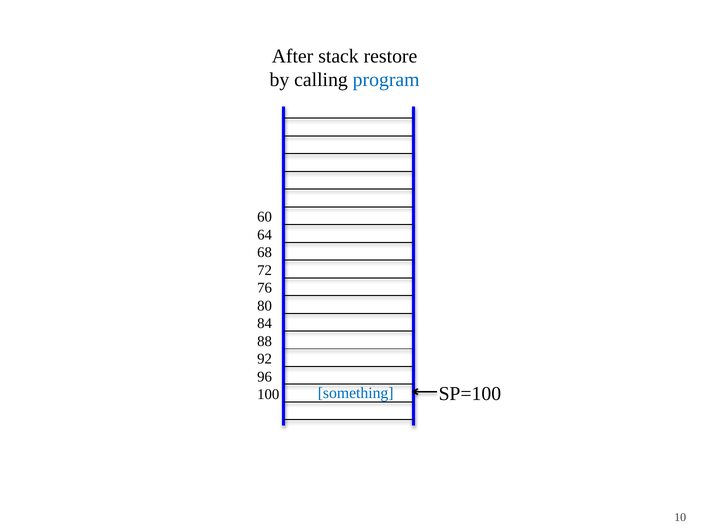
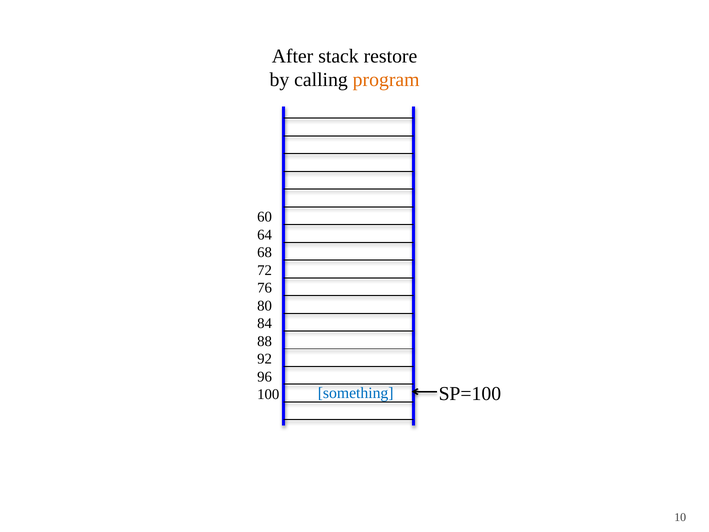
program colour: blue -> orange
